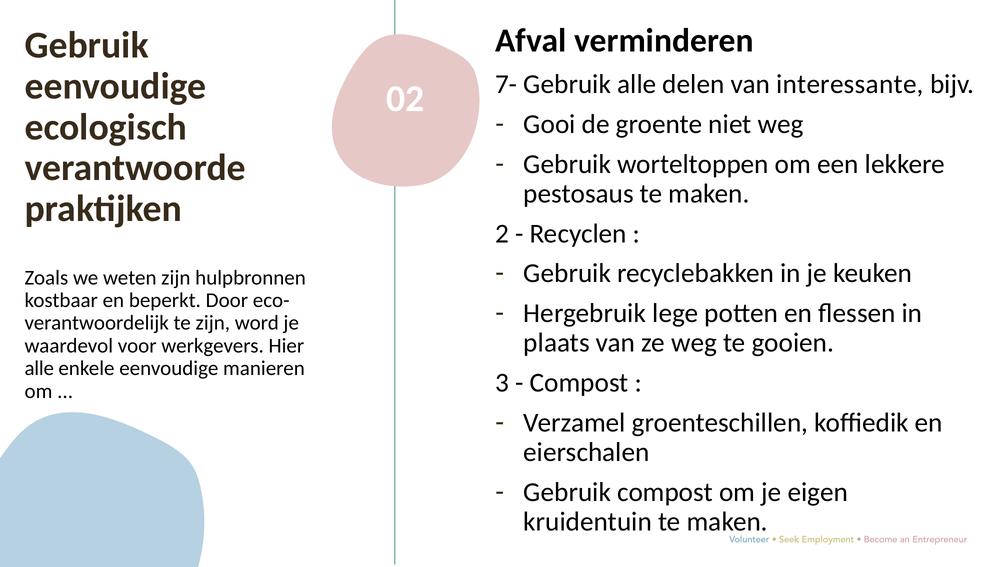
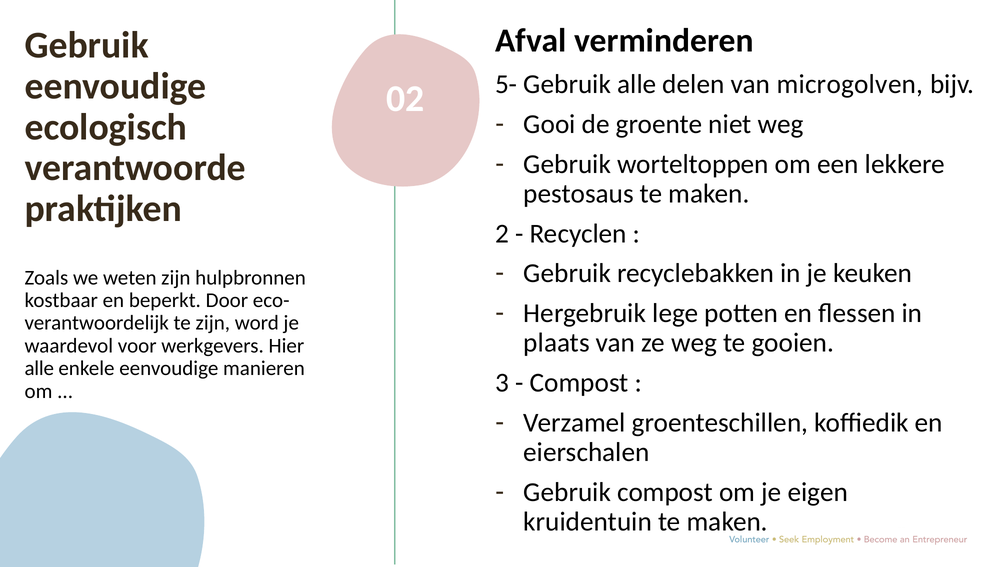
7-: 7- -> 5-
interessante: interessante -> microgolven
